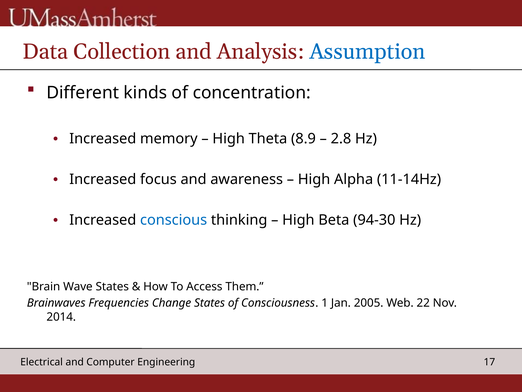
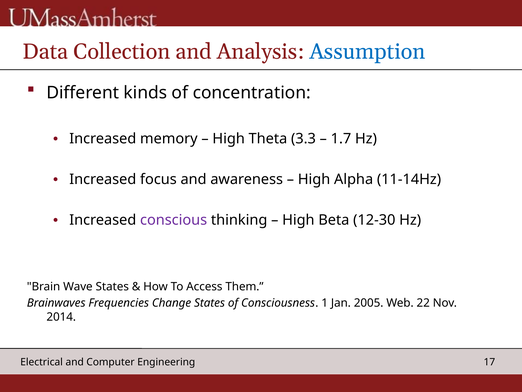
8.9: 8.9 -> 3.3
2.8: 2.8 -> 1.7
conscious colour: blue -> purple
94-30: 94-30 -> 12-30
